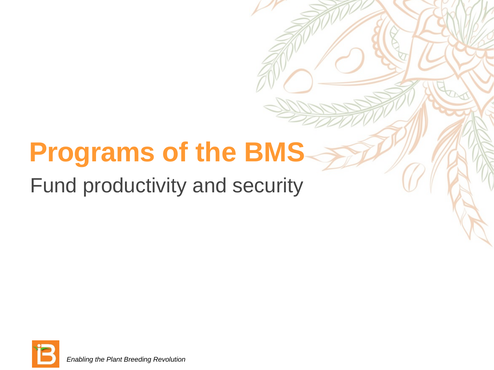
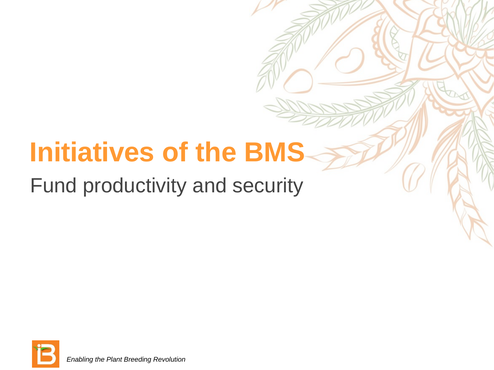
Programs: Programs -> Initiatives
